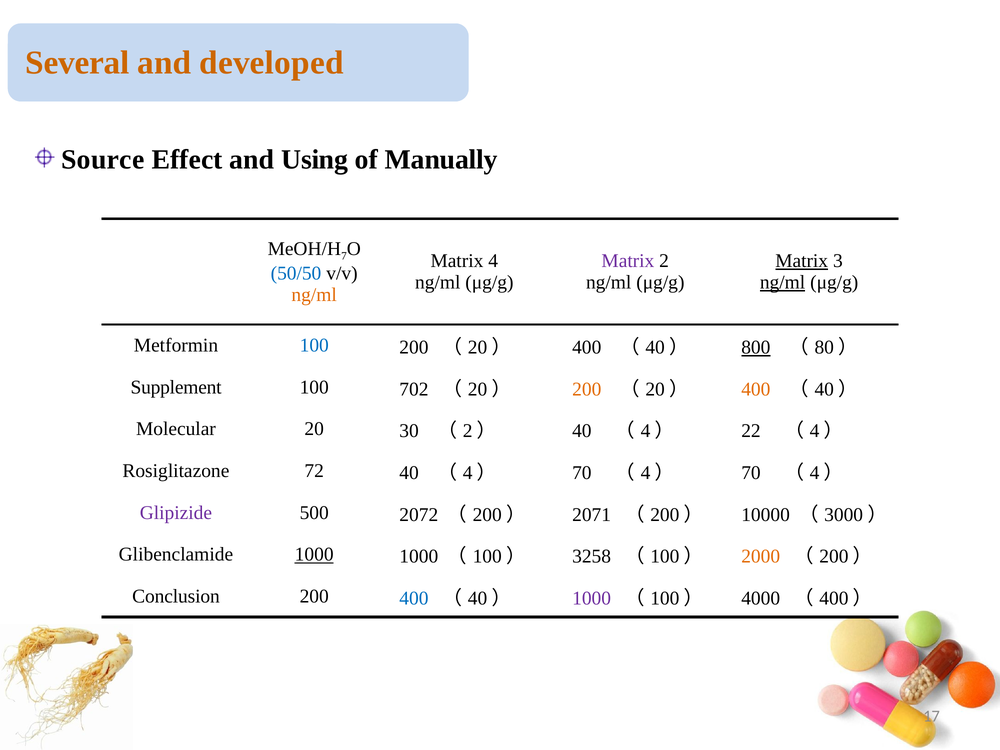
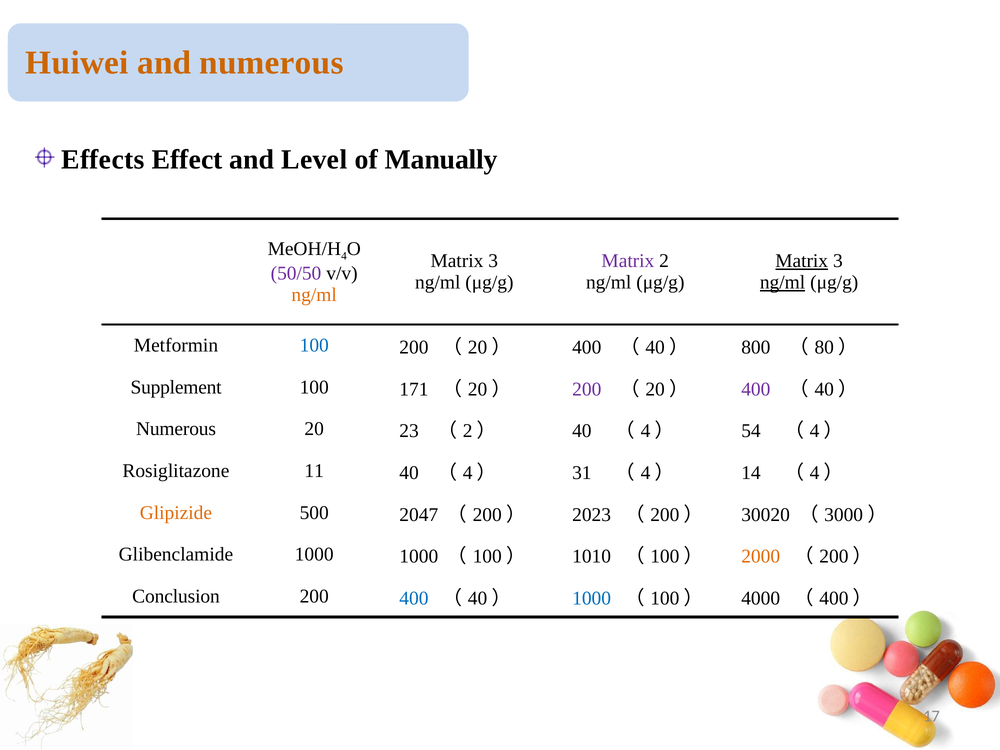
Several: Several -> Huiwei
and developed: developed -> numerous
Source: Source -> Effects
Using: Using -> Level
7: 7 -> 4
4 at (493, 261): 4 -> 3
50/50 colour: blue -> purple
800 underline: present -> none
702: 702 -> 171
200 at (587, 389) colour: orange -> purple
400 at (756, 389) colour: orange -> purple
Molecular at (176, 429): Molecular -> Numerous
30: 30 -> 23
22: 22 -> 54
72: 72 -> 11
70 at (582, 473): 70 -> 31
70 at (751, 473): 70 -> 14
Glipizide colour: purple -> orange
2072: 2072 -> 2047
2071: 2071 -> 2023
10000: 10000 -> 30020
1000 at (314, 554) underline: present -> none
3258: 3258 -> 1010
1000 at (592, 598) colour: purple -> blue
